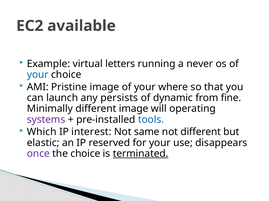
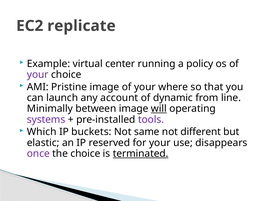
available: available -> replicate
letters: letters -> center
never: never -> policy
your at (38, 75) colour: blue -> purple
persists: persists -> account
fine: fine -> line
Minimally different: different -> between
will underline: none -> present
tools colour: blue -> purple
interest: interest -> buckets
